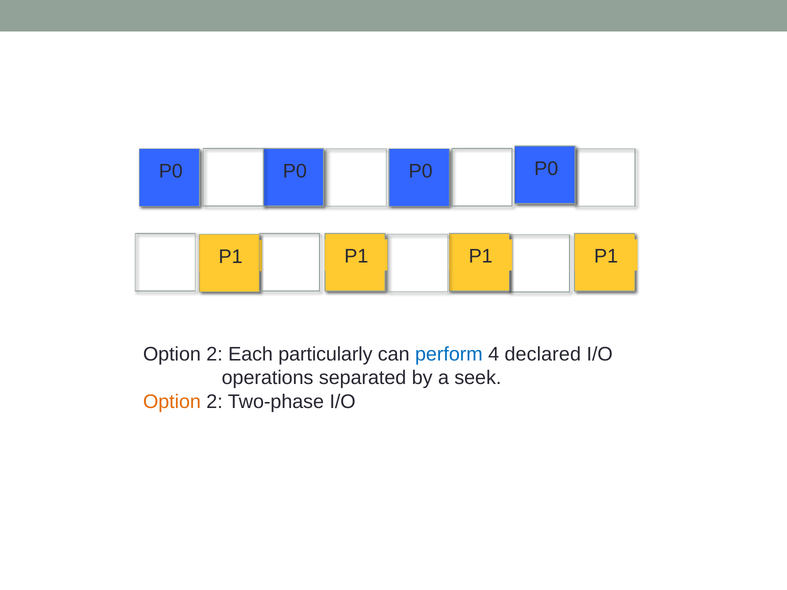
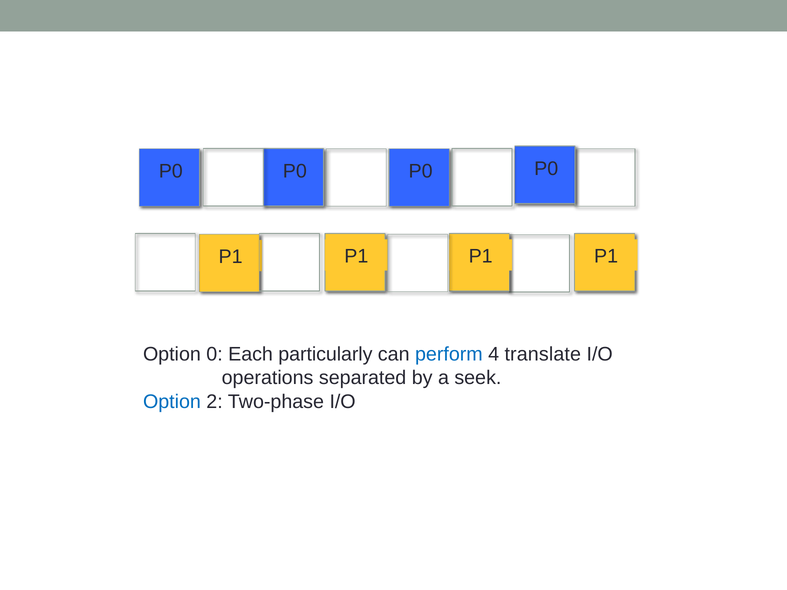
2 at (215, 355): 2 -> 0
declared: declared -> translate
Option at (172, 402) colour: orange -> blue
